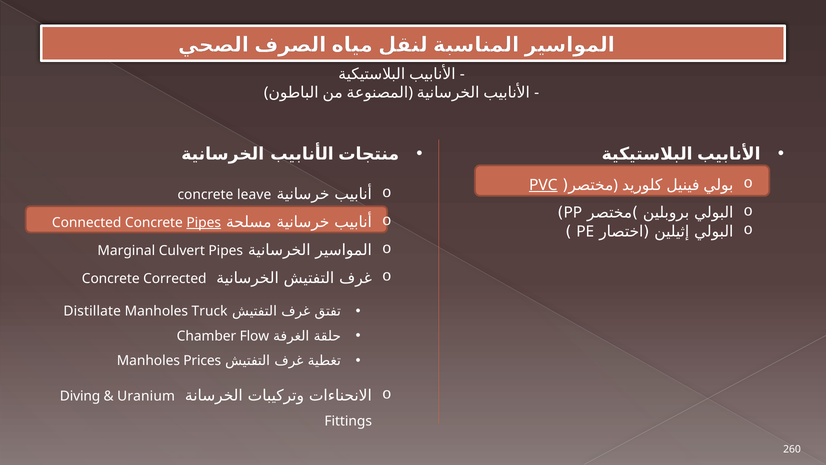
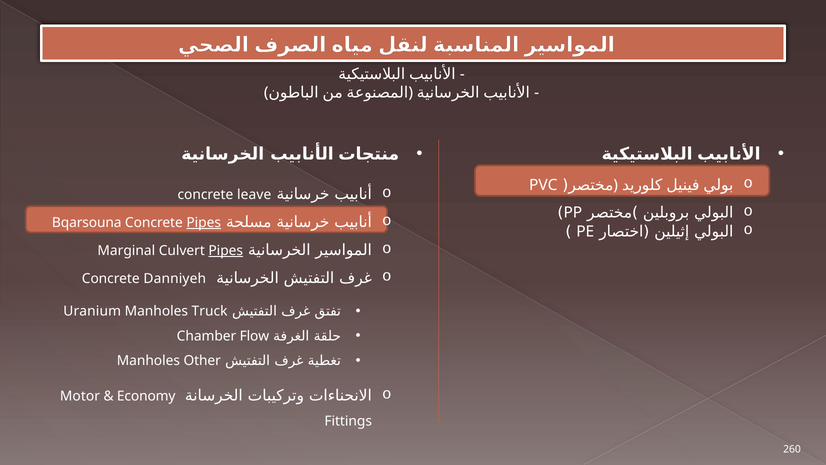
PVC underline: present -> none
Connected: Connected -> Bqarsouna
Pipes at (226, 250) underline: none -> present
Corrected: Corrected -> Danniyeh
Distillate: Distillate -> Uranium
Prices: Prices -> Other
Diving: Diving -> Motor
Uranium: Uranium -> Economy
